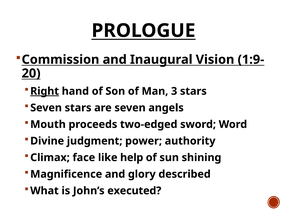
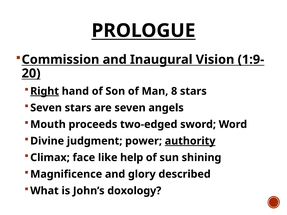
3: 3 -> 8
authority underline: none -> present
executed: executed -> doxology
